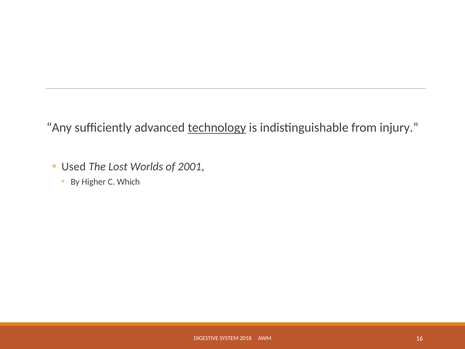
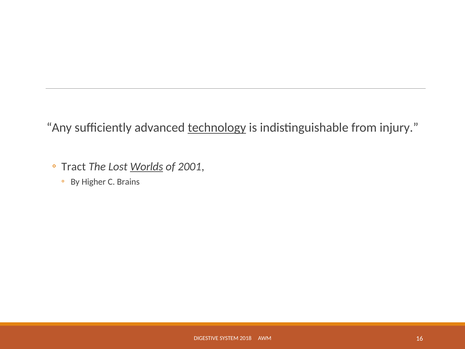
Used: Used -> Tract
Worlds underline: none -> present
Which: Which -> Brains
